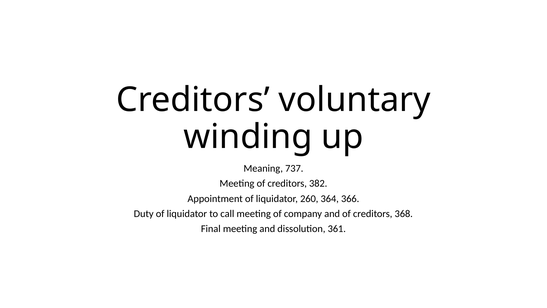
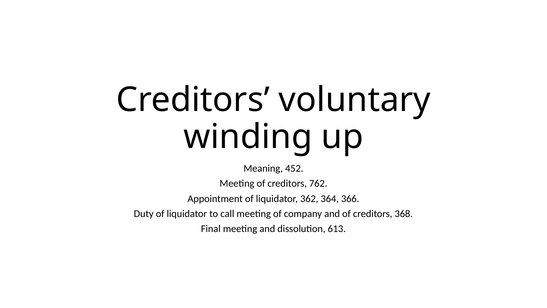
737: 737 -> 452
382: 382 -> 762
260: 260 -> 362
361: 361 -> 613
